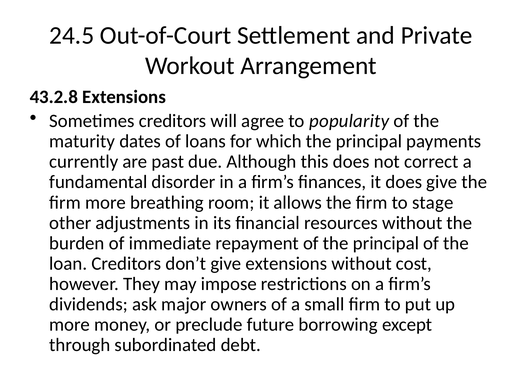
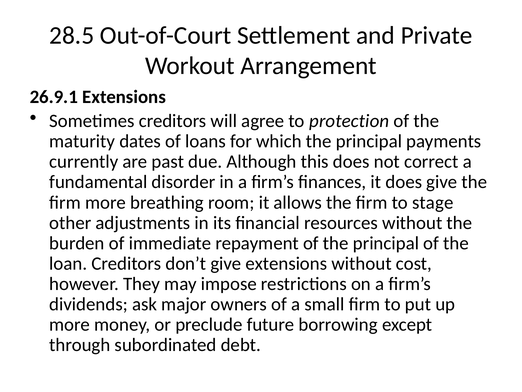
24.5: 24.5 -> 28.5
43.2.8: 43.2.8 -> 26.9.1
popularity: popularity -> protection
